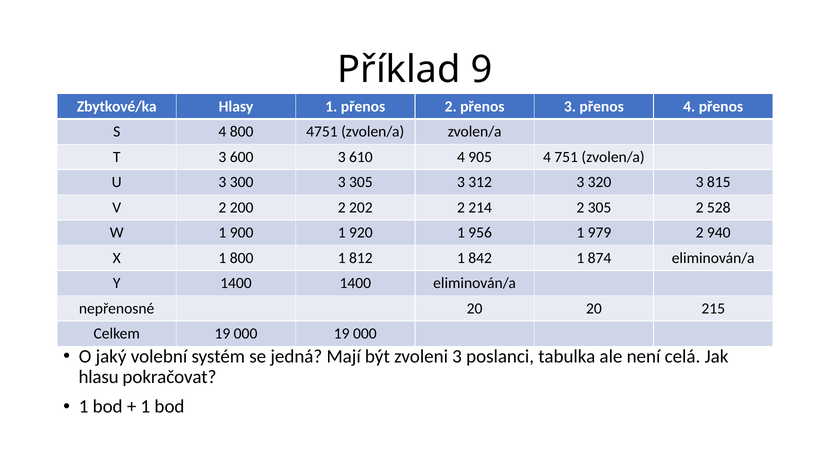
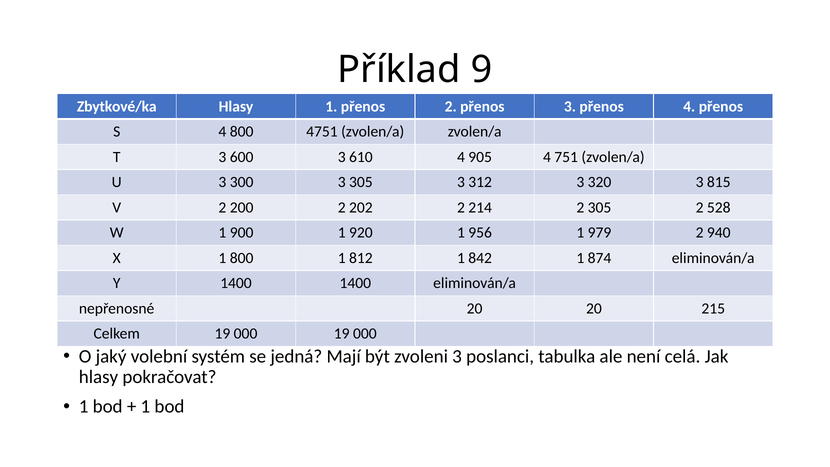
hlasu at (99, 377): hlasu -> hlasy
